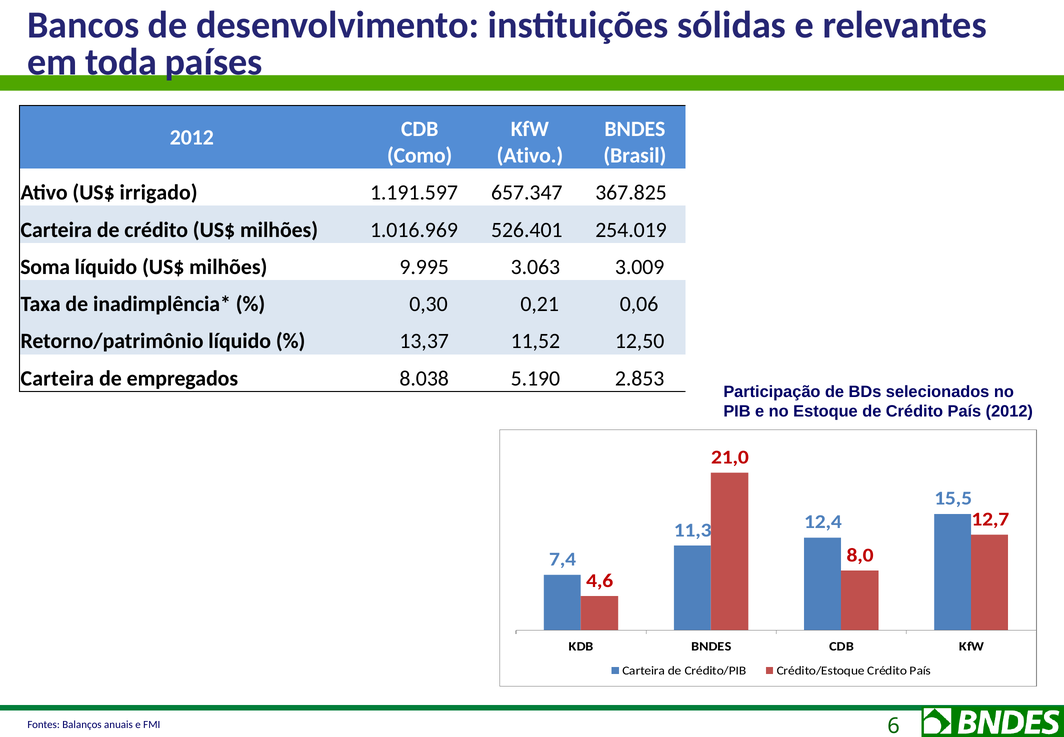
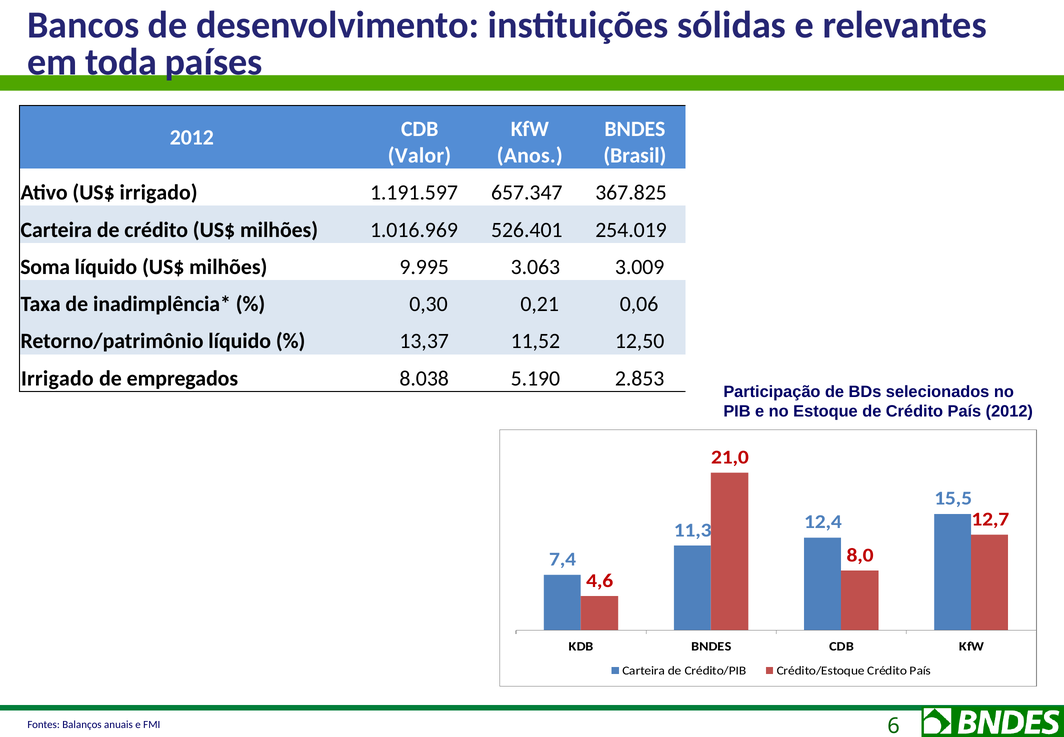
Como: Como -> Valor
Ativo at (530, 155): Ativo -> Anos
Carteira at (57, 378): Carteira -> Irrigado
